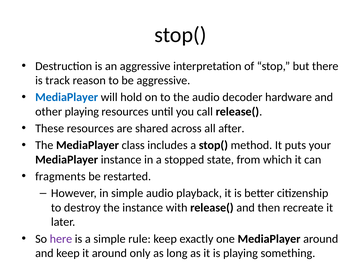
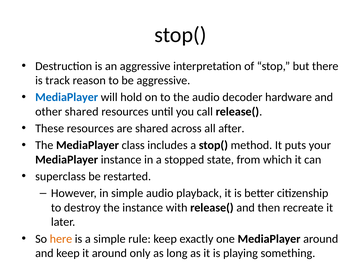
other playing: playing -> shared
fragments: fragments -> superclass
here colour: purple -> orange
